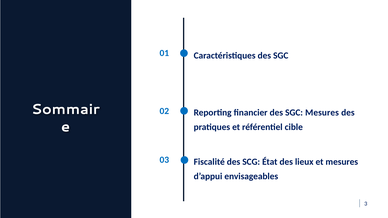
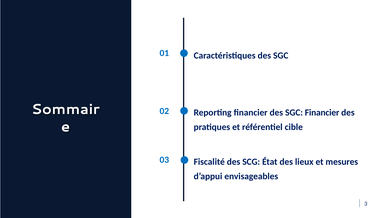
SGC Mesures: Mesures -> Financier
